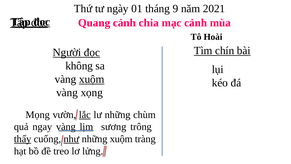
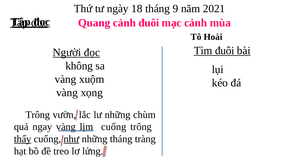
01: 01 -> 18
cảnh chia: chia -> đuôi
Tìm chín: chín -> đuôi
xuộm at (92, 79) underline: present -> none
Mọng at (38, 114): Mọng -> Trông
lắc underline: present -> none
sương at (114, 127): sương -> cuống
những xuộm: xuộm -> tháng
